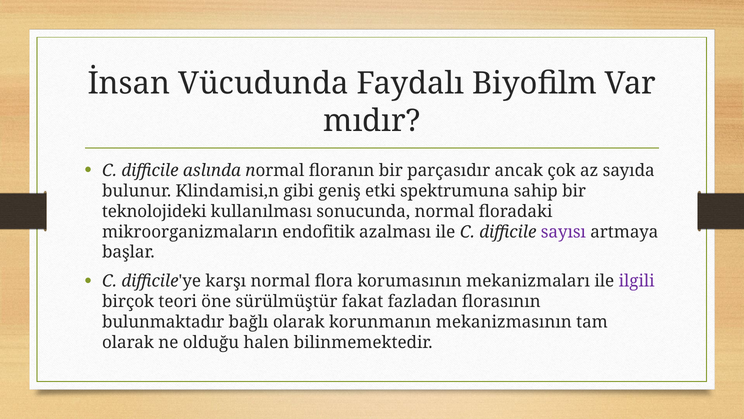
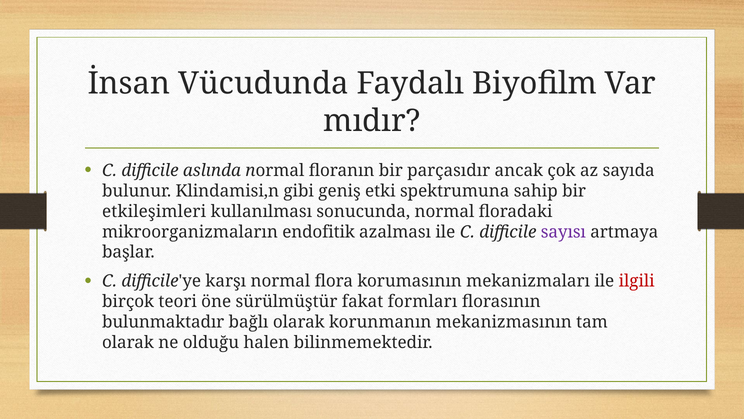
teknolojideki: teknolojideki -> etkileşimleri
ilgili colour: purple -> red
fazladan: fazladan -> formları
